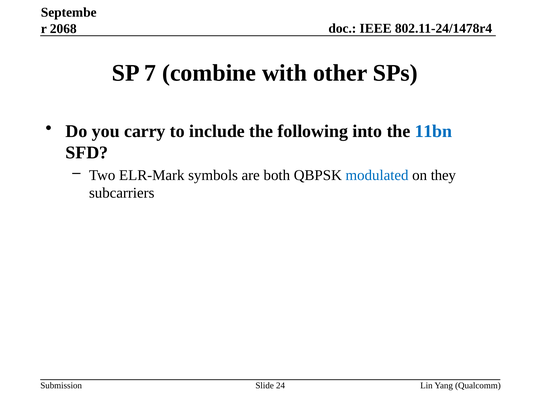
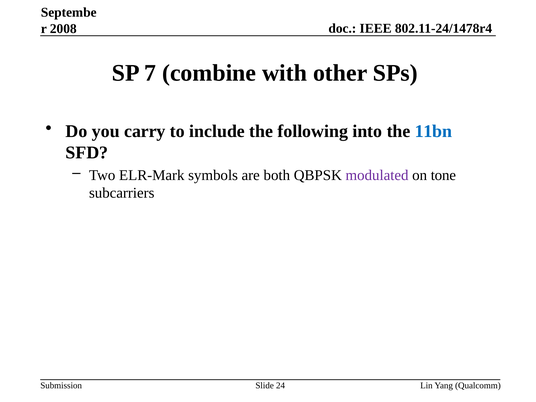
2068: 2068 -> 2008
modulated colour: blue -> purple
they: they -> tone
